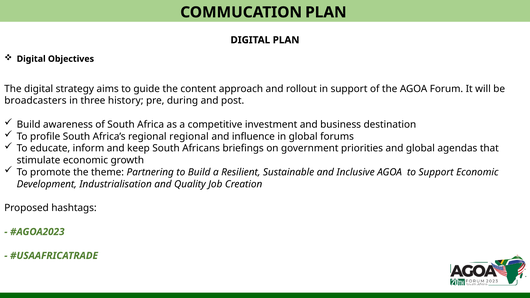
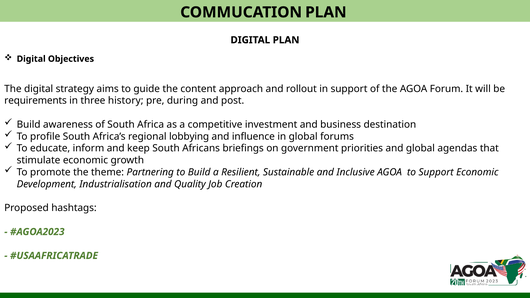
broadcasters: broadcasters -> requirements
regional regional: regional -> lobbying
